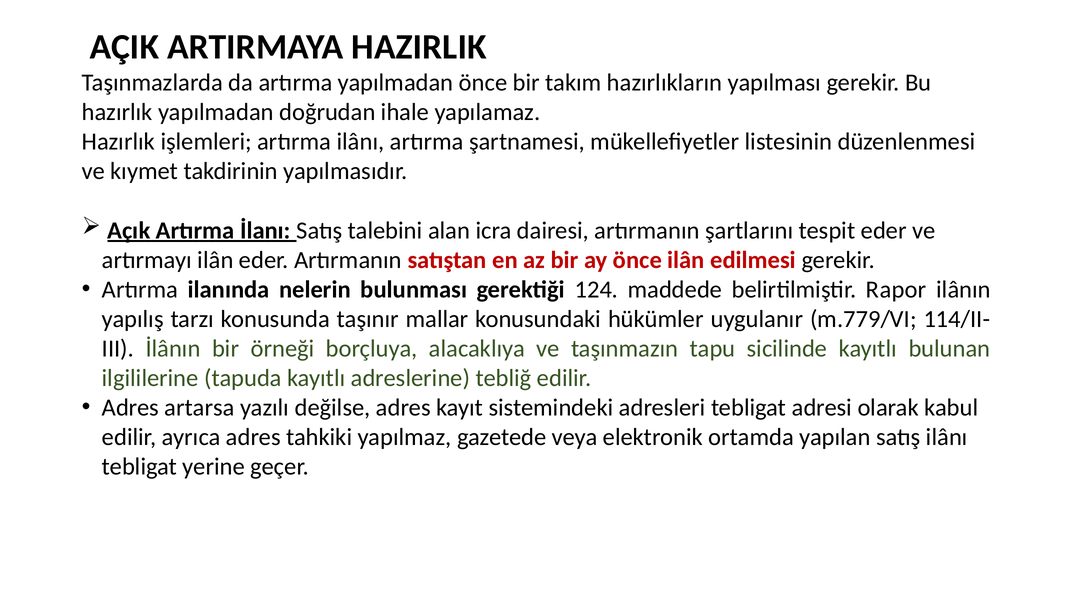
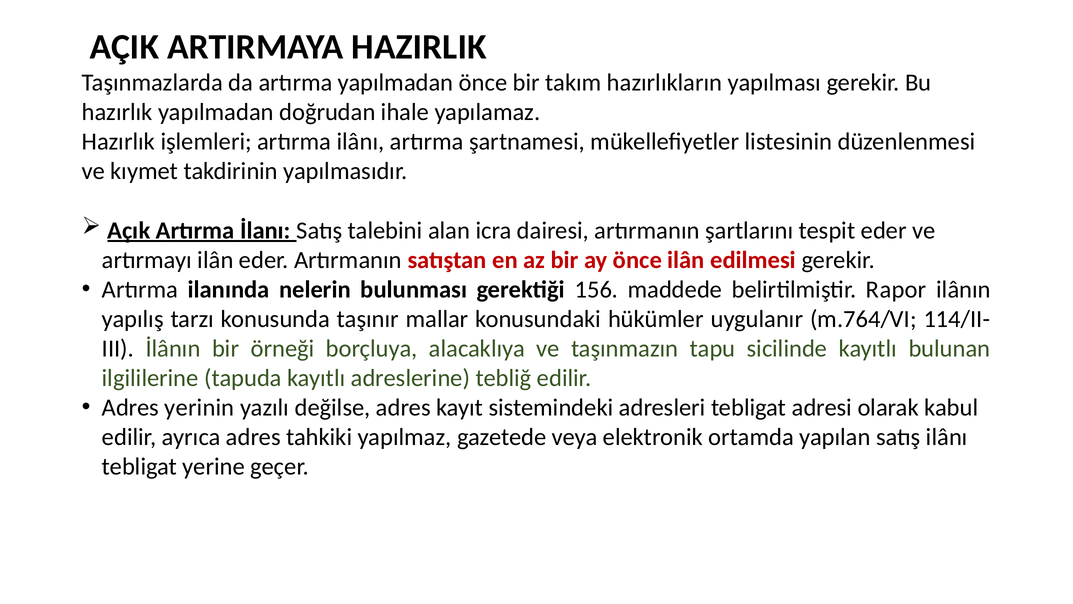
124: 124 -> 156
m.779/VI: m.779/VI -> m.764/VI
artarsa: artarsa -> yerinin
